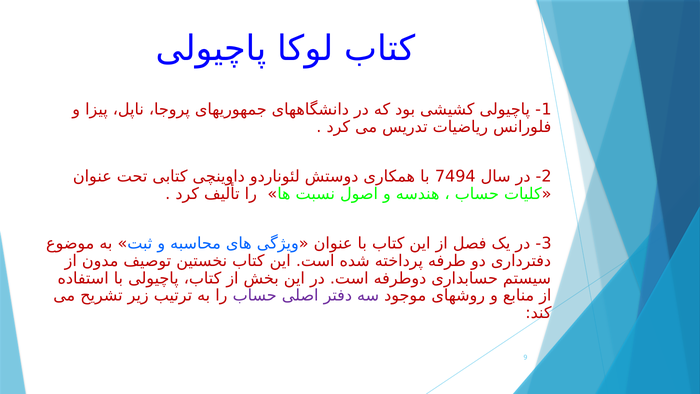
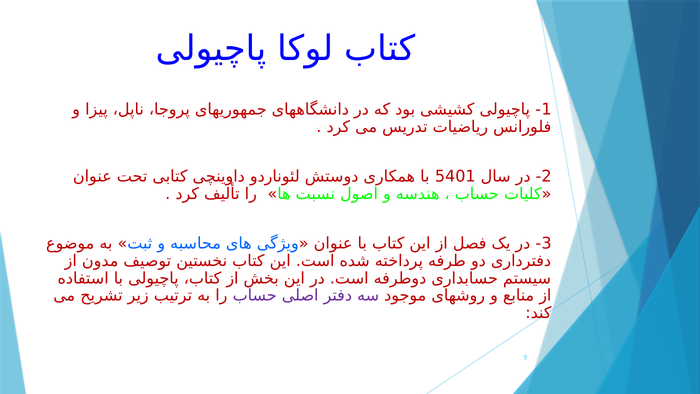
7494: 7494 -> 5401
